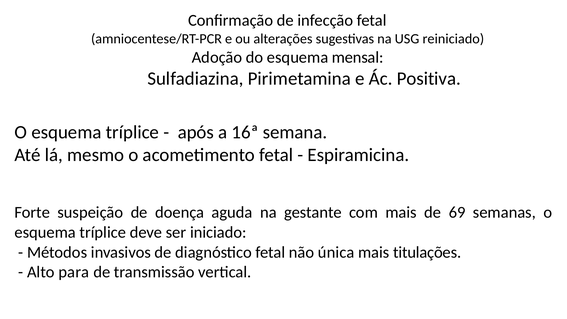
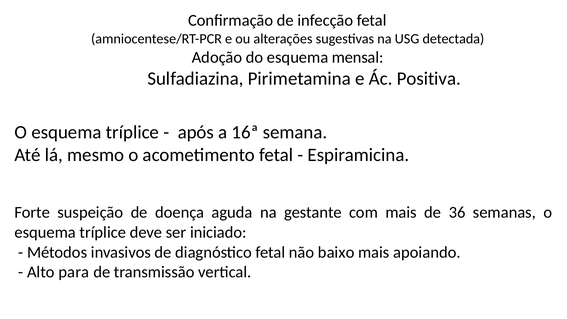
reiniciado: reiniciado -> detectada
69: 69 -> 36
única: única -> baixo
titulações: titulações -> apoiando
